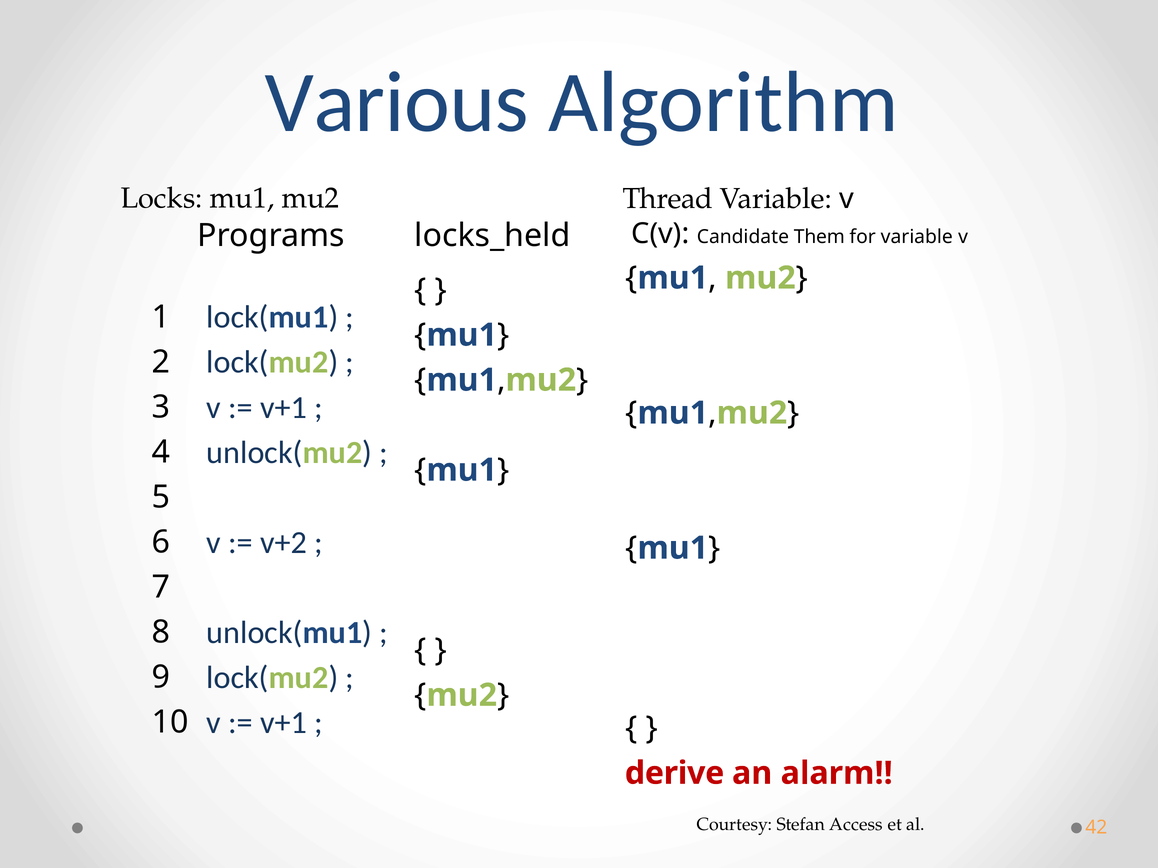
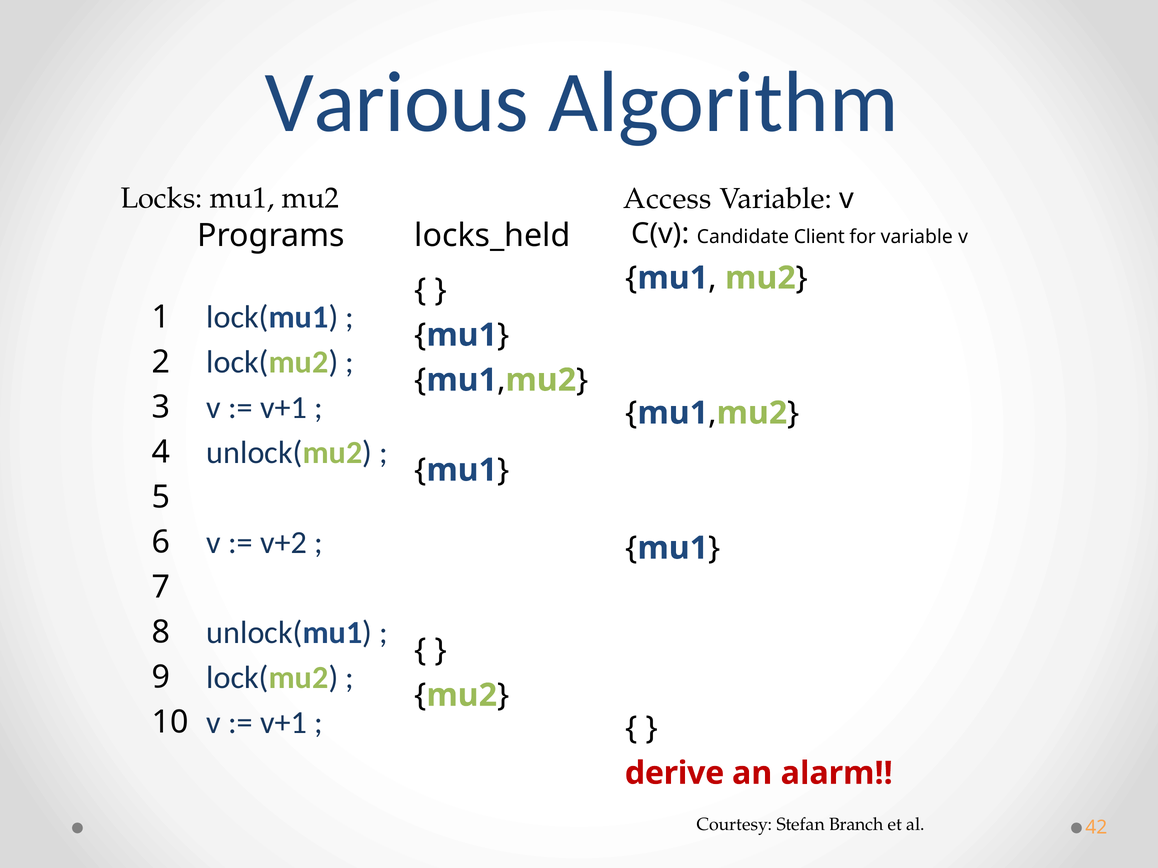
Thread: Thread -> Access
Them: Them -> Client
Access: Access -> Branch
